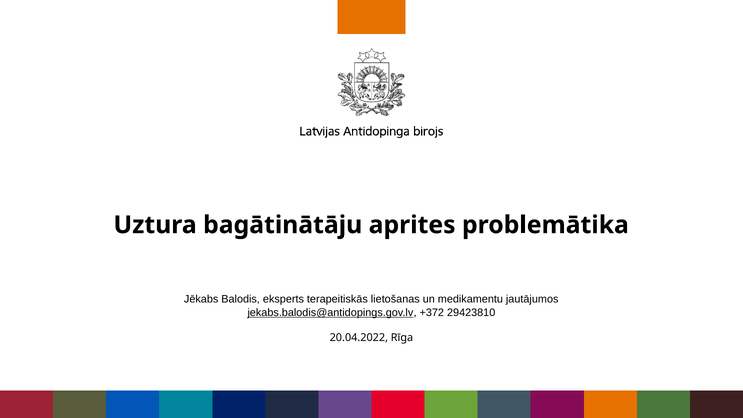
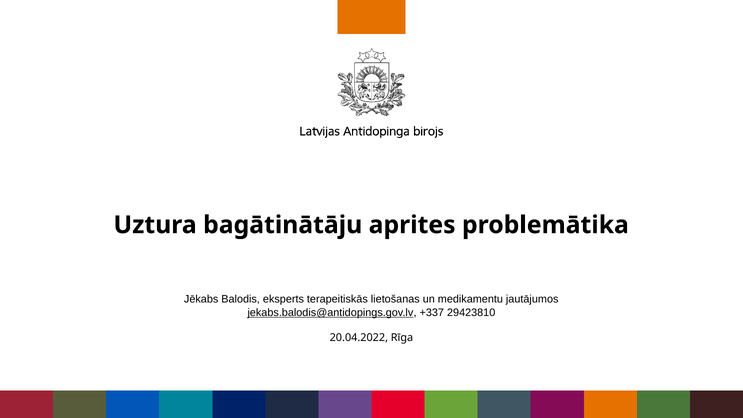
+372: +372 -> +337
